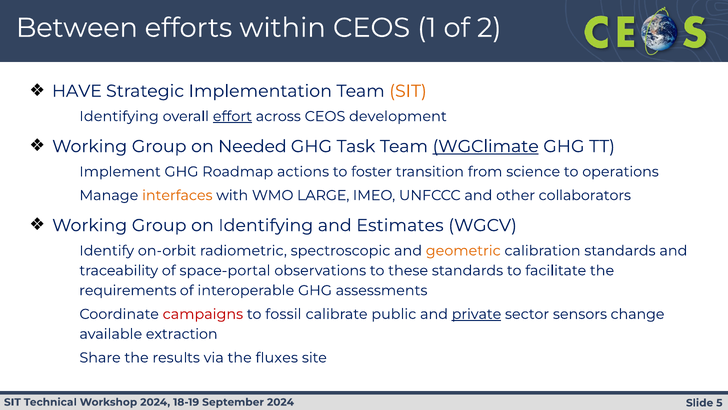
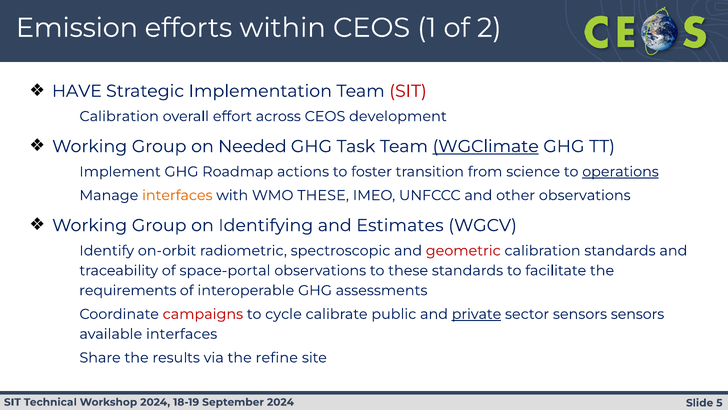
Between: Between -> Emission
SIT at (408, 91) colour: orange -> red
Identifying at (119, 116): Identifying -> Calibration
effort underline: present -> none
operations underline: none -> present
WMO LARGE: LARGE -> THESE
other collaborators: collaborators -> observations
geometric colour: orange -> red
fossil: fossil -> cycle
sensors change: change -> sensors
available extraction: extraction -> interfaces
fluxes: fluxes -> refine
